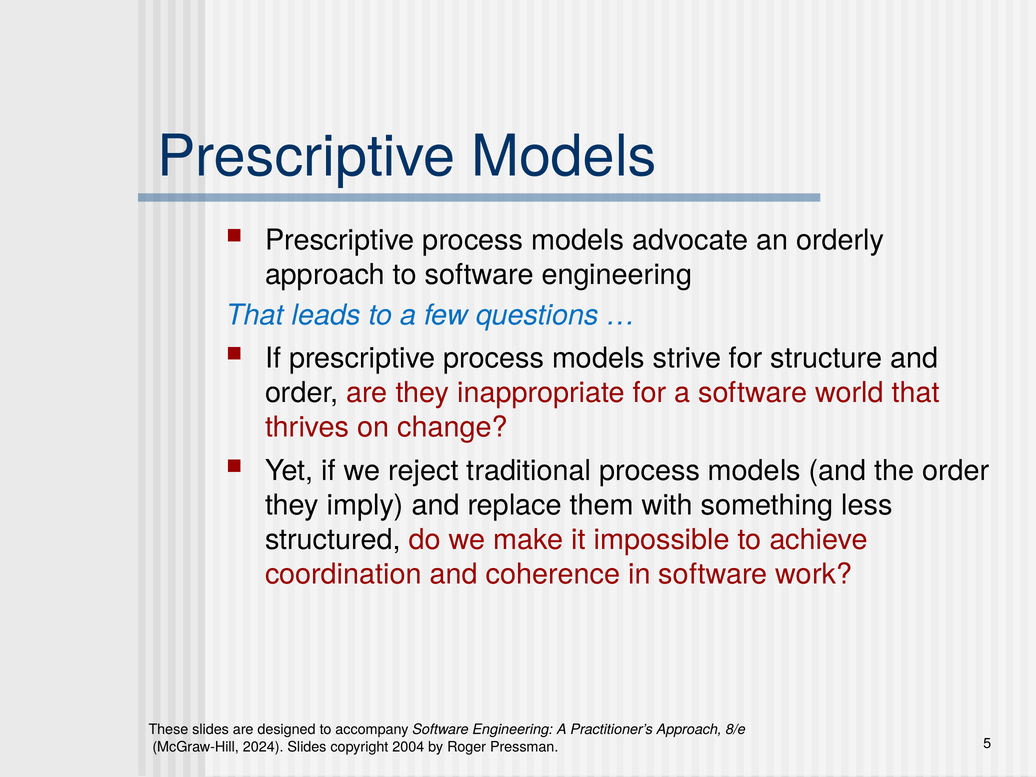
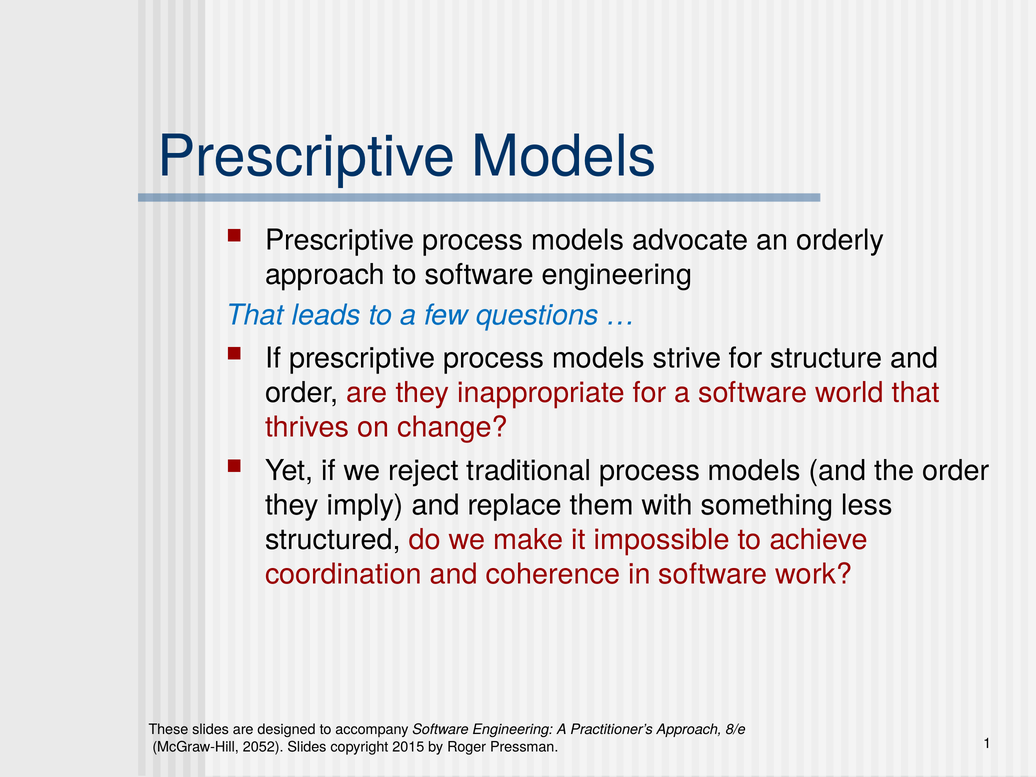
2024: 2024 -> 2052
2004: 2004 -> 2015
5: 5 -> 1
